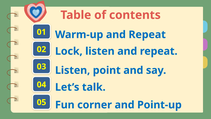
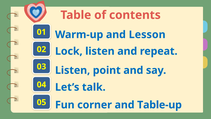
Warm-up and Repeat: Repeat -> Lesson
Point-up: Point-up -> Table-up
